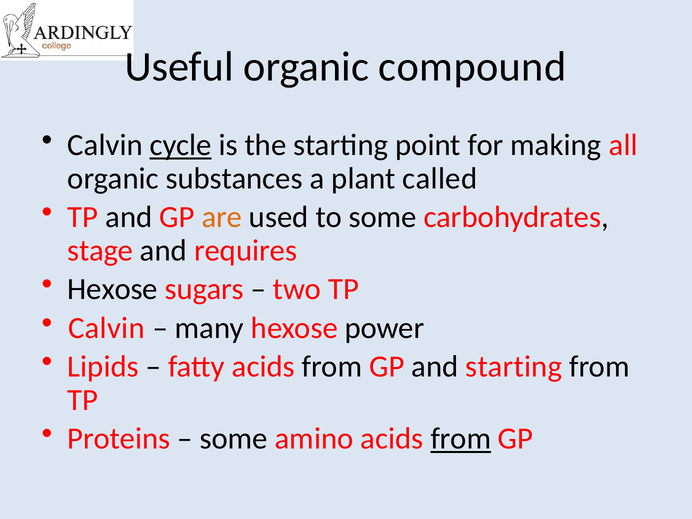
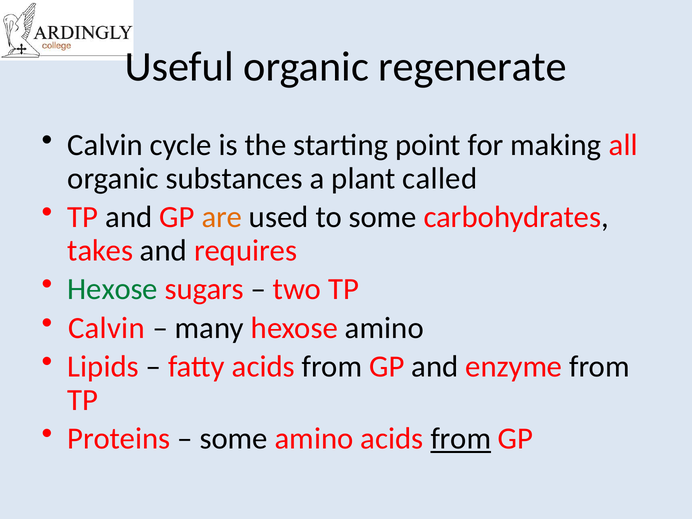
compound: compound -> regenerate
cycle underline: present -> none
stage: stage -> takes
Hexose at (113, 289) colour: black -> green
hexose power: power -> amino
and starting: starting -> enzyme
